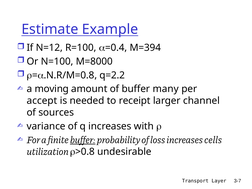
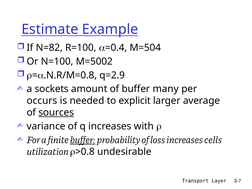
N=12: N=12 -> N=82
M=394: M=394 -> M=504
M=8000: M=8000 -> M=5002
q=2.2: q=2.2 -> q=2.9
moving: moving -> sockets
accept: accept -> occurs
receipt: receipt -> explicit
channel: channel -> average
sources underline: none -> present
